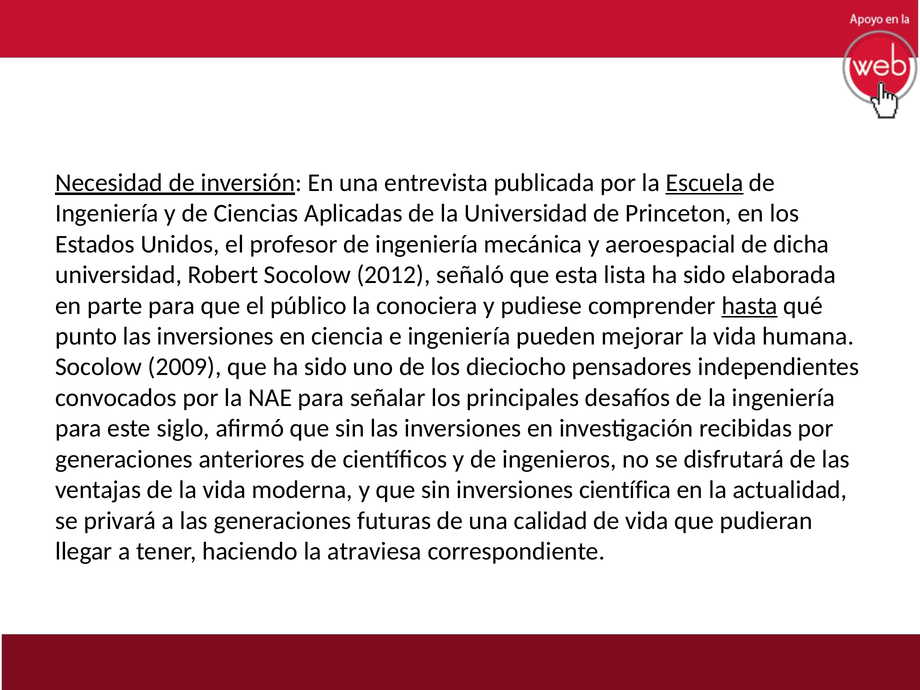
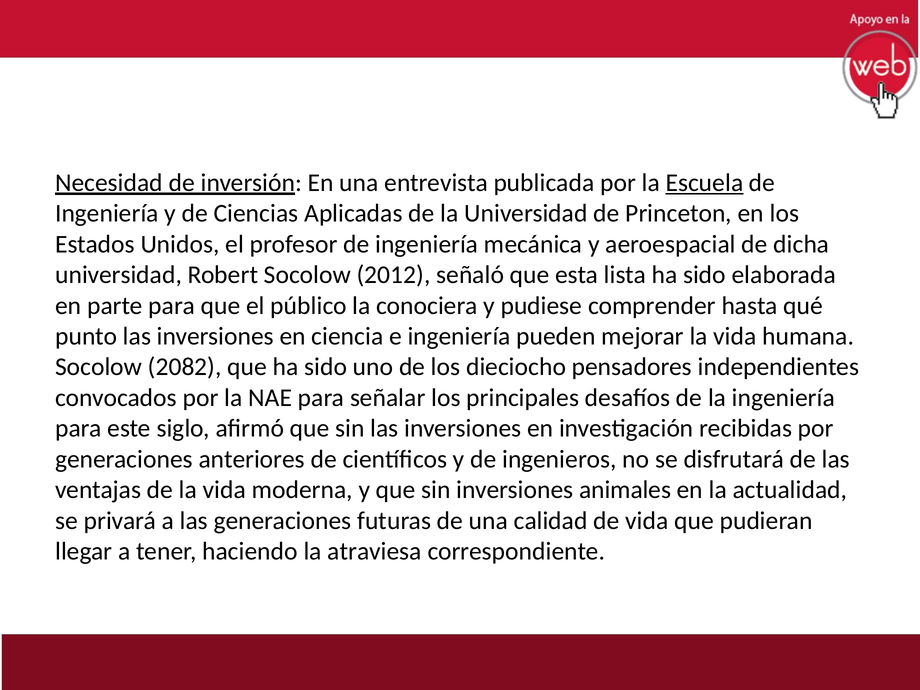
hasta underline: present -> none
2009: 2009 -> 2082
científica: científica -> animales
